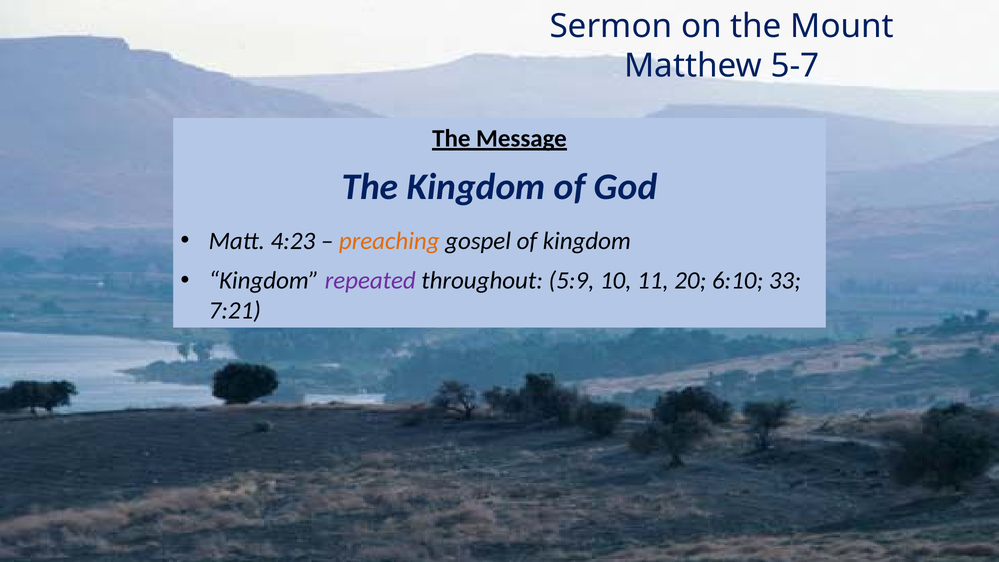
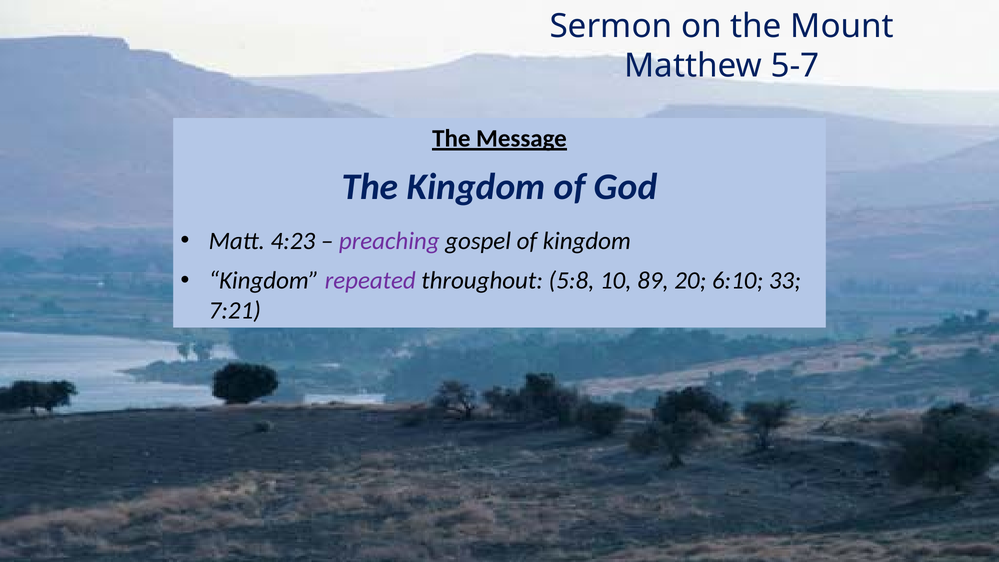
preaching colour: orange -> purple
5:9: 5:9 -> 5:8
11: 11 -> 89
